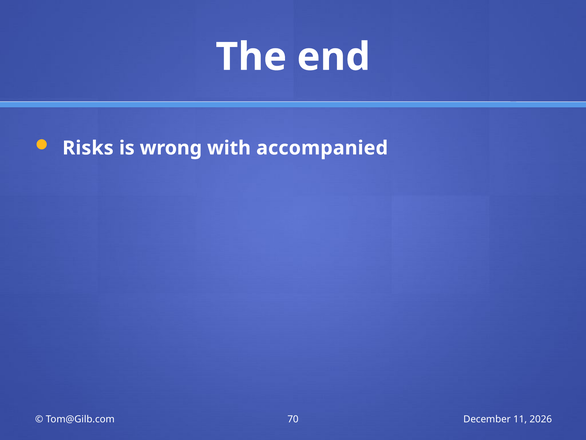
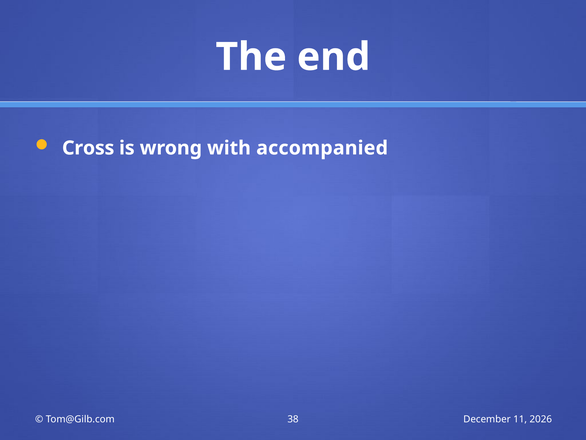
Risks: Risks -> Cross
70: 70 -> 38
